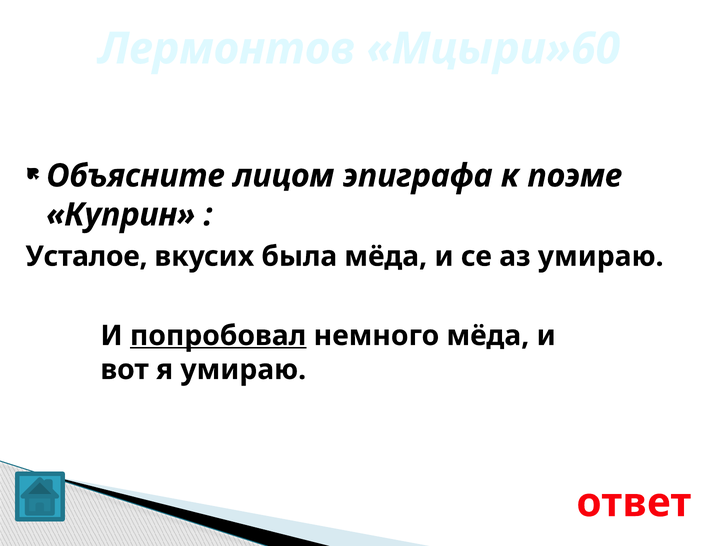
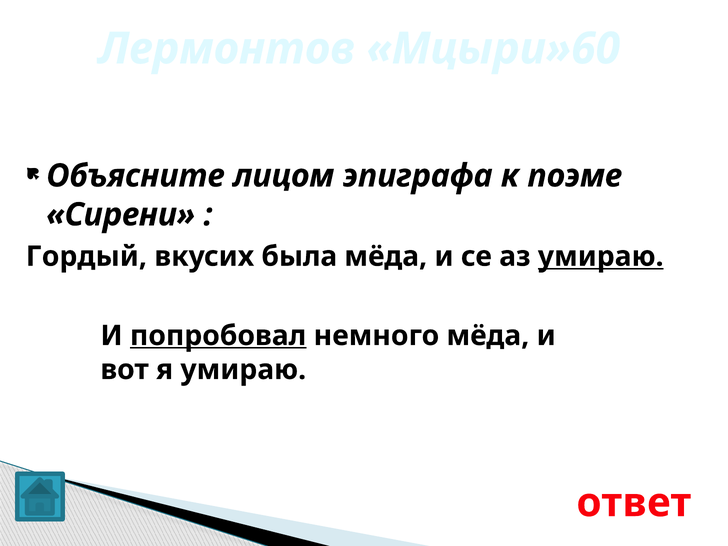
Куприн: Куприн -> Сирени
Усталое: Усталое -> Гордый
умираю at (601, 256) underline: none -> present
